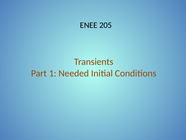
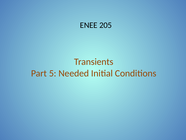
1: 1 -> 5
